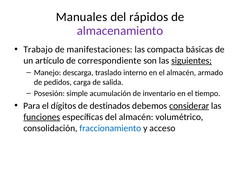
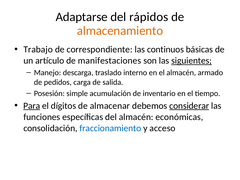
Manuales: Manuales -> Adaptarse
almacenamiento colour: purple -> orange
manifestaciones: manifestaciones -> correspondiente
compacta: compacta -> continuos
correspondiente: correspondiente -> manifestaciones
Para underline: none -> present
destinados: destinados -> almacenar
funciones underline: present -> none
volumétrico: volumétrico -> económicas
